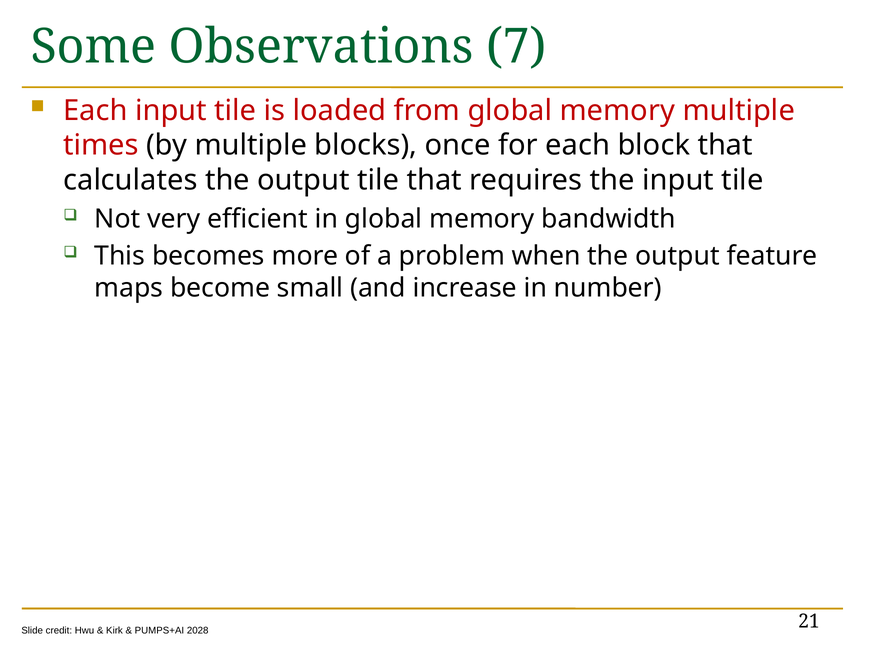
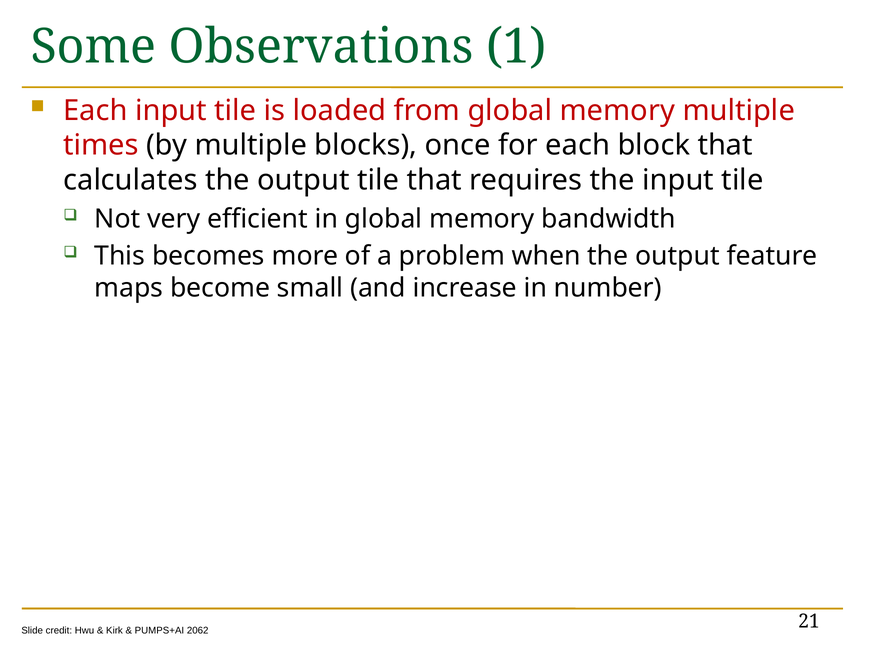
7: 7 -> 1
2028: 2028 -> 2062
